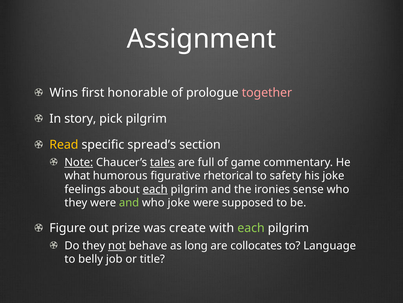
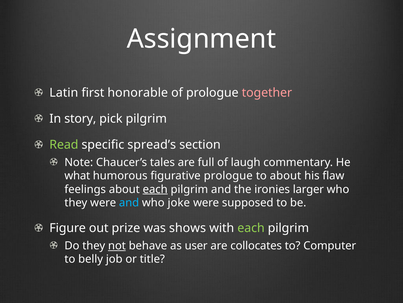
Wins: Wins -> Latin
Read colour: yellow -> light green
Note underline: present -> none
tales underline: present -> none
game: game -> laugh
figurative rhetorical: rhetorical -> prologue
to safety: safety -> about
his joke: joke -> flaw
sense: sense -> larger
and at (129, 202) colour: light green -> light blue
create: create -> shows
long: long -> user
Language: Language -> Computer
